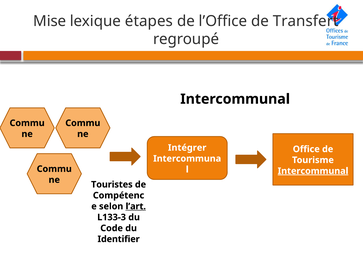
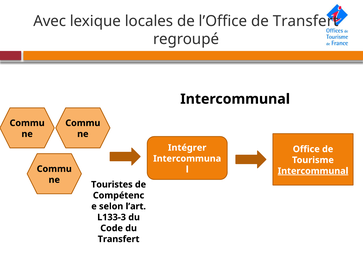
Mise: Mise -> Avec
étapes: étapes -> locales
l’art underline: present -> none
Identifier at (119, 238): Identifier -> Transfert
